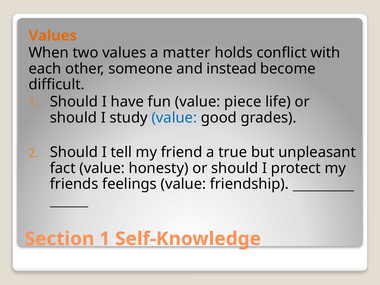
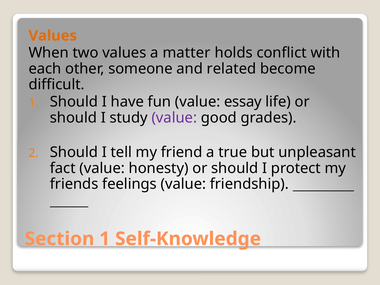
instead: instead -> related
piece: piece -> essay
value at (174, 118) colour: blue -> purple
